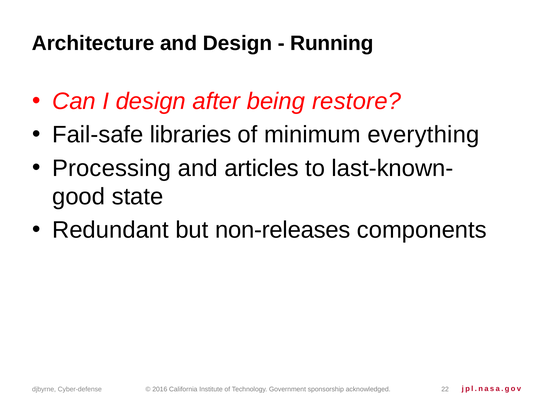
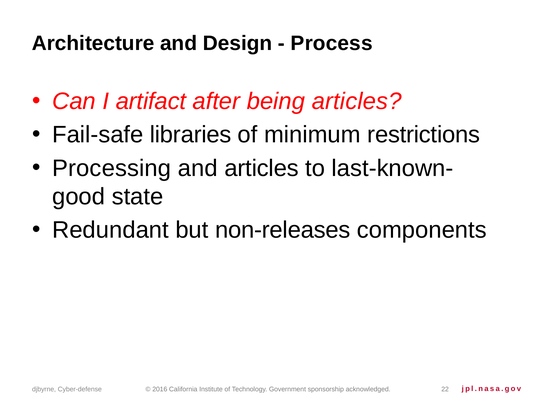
Running: Running -> Process
I design: design -> artifact
being restore: restore -> articles
everything: everything -> restrictions
